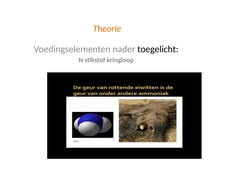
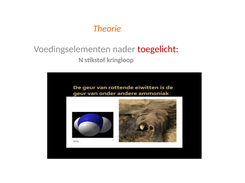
toegelicht colour: black -> red
